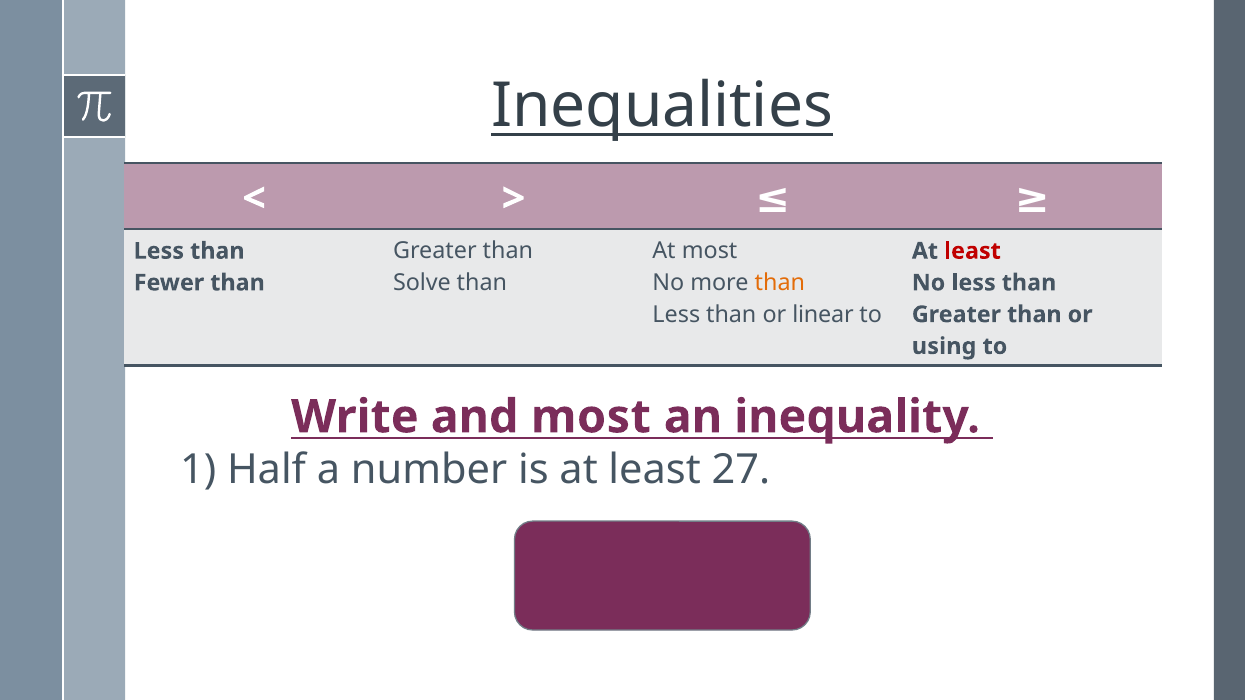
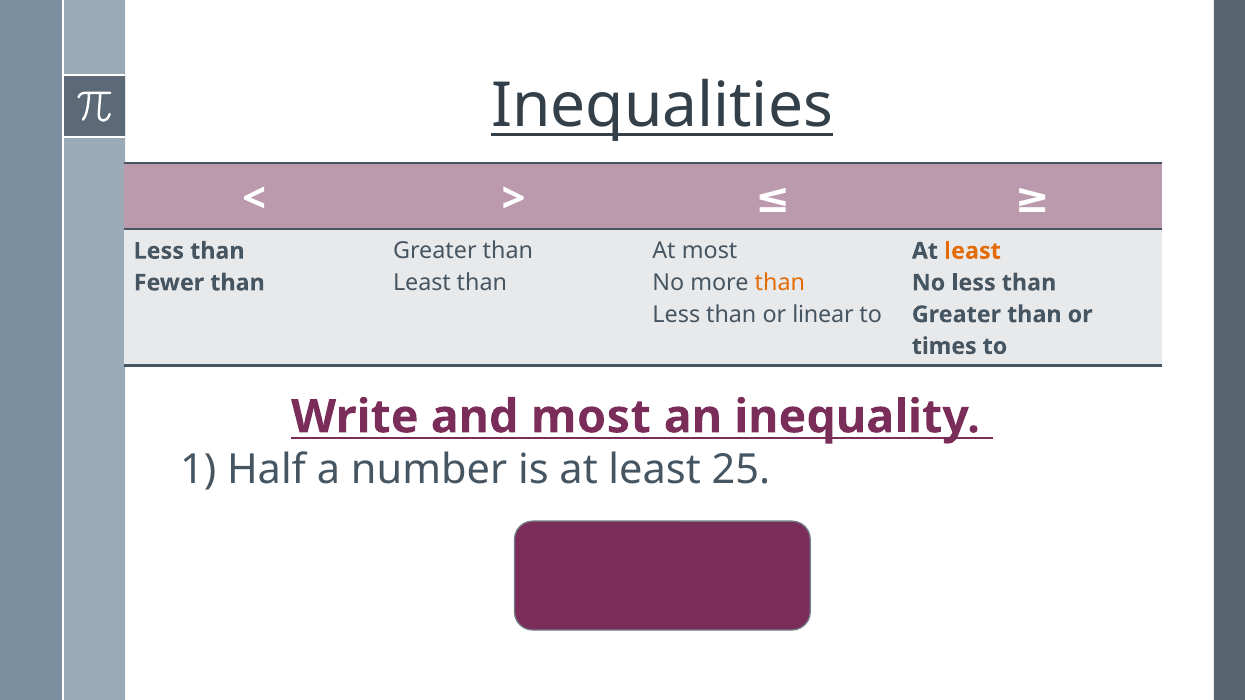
least at (972, 251) colour: red -> orange
Solve at (422, 283): Solve -> Least
using: using -> times
27: 27 -> 25
